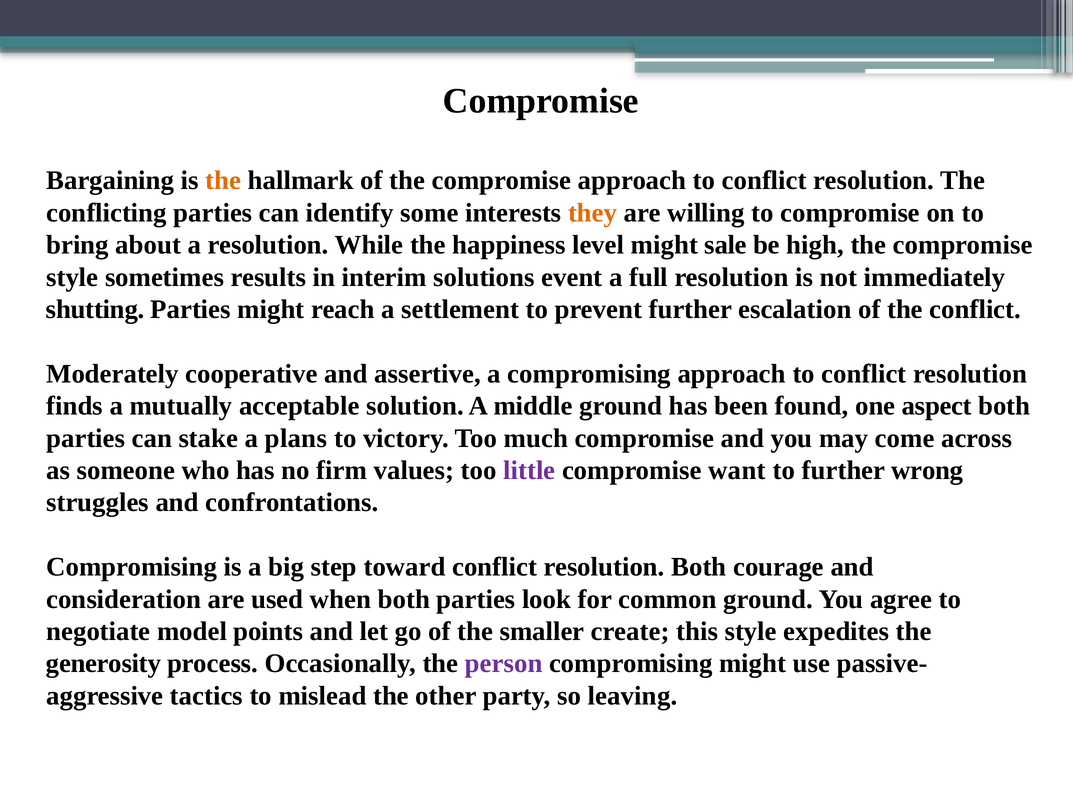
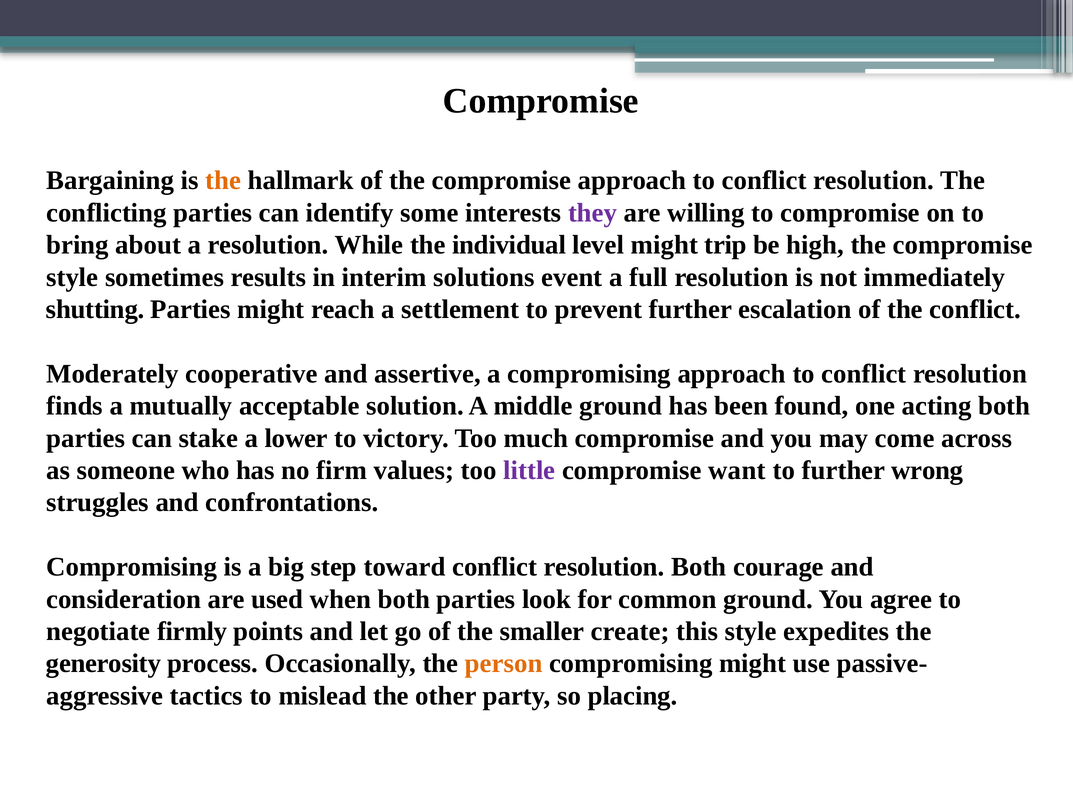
they colour: orange -> purple
happiness: happiness -> individual
sale: sale -> trip
aspect: aspect -> acting
plans: plans -> lower
model: model -> firmly
person colour: purple -> orange
leaving: leaving -> placing
